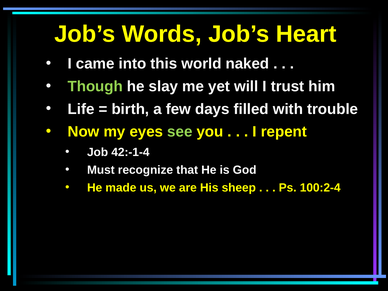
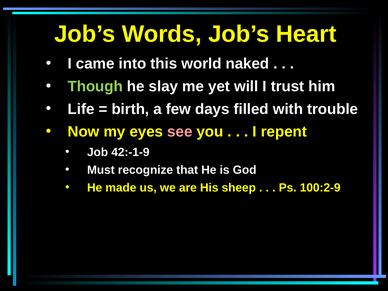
see colour: light green -> pink
42:-1-4: 42:-1-4 -> 42:-1-9
100:2-4: 100:2-4 -> 100:2-9
